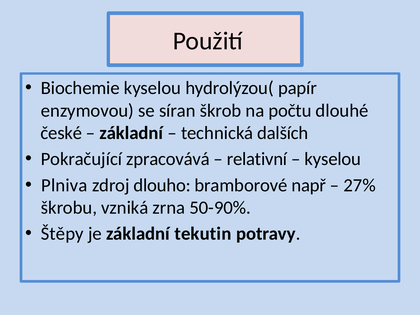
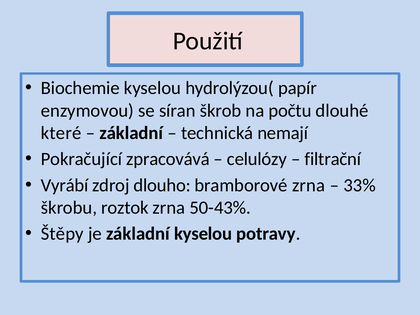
české: české -> které
dalších: dalších -> nemají
relativní: relativní -> celulózy
kyselou at (333, 159): kyselou -> filtrační
Plniva: Plniva -> Vyrábí
bramborové např: např -> zrna
27%: 27% -> 33%
vzniká: vzniká -> roztok
50-90%: 50-90% -> 50-43%
základní tekutin: tekutin -> kyselou
